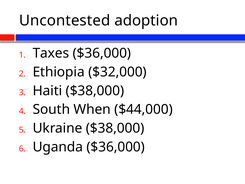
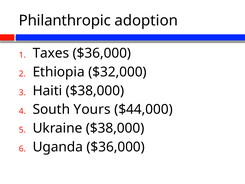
Uncontested: Uncontested -> Philanthropic
When: When -> Yours
